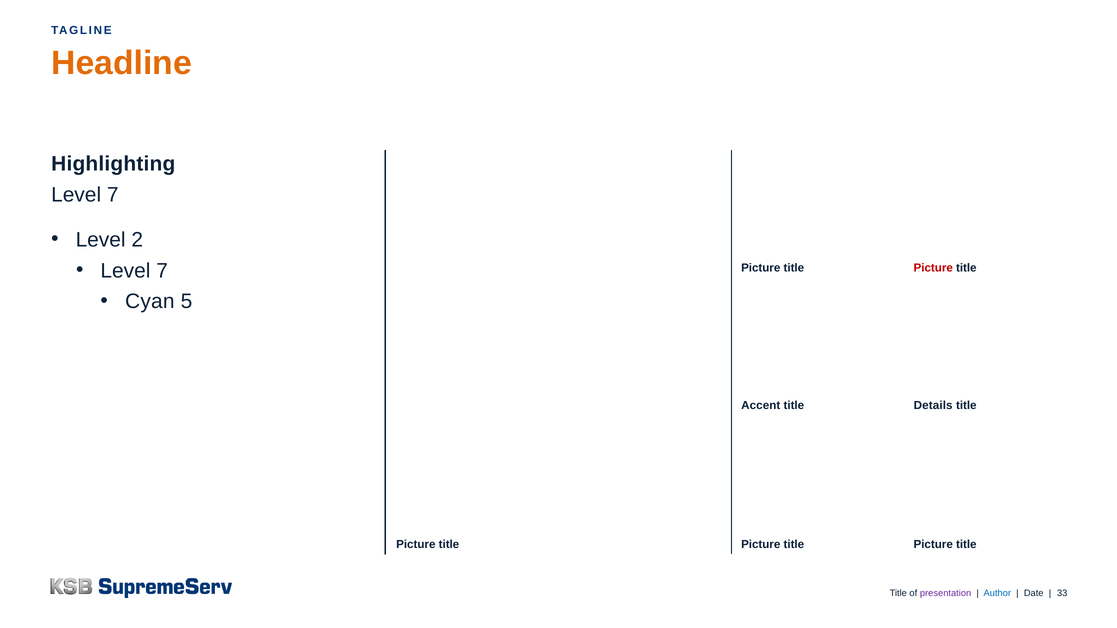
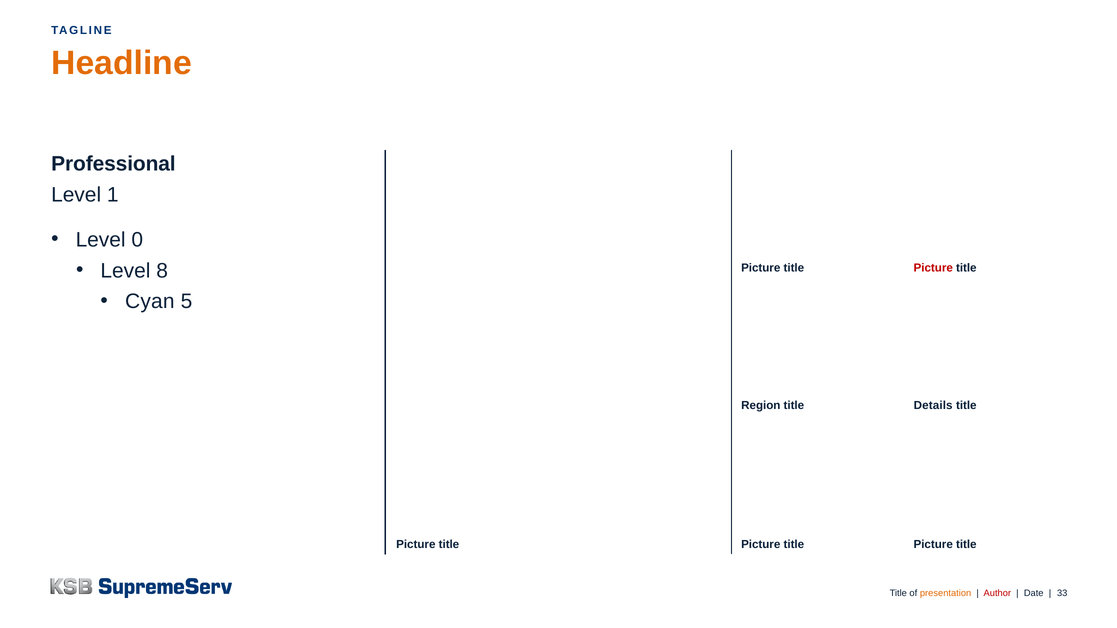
Highlighting: Highlighting -> Professional
7 at (113, 195): 7 -> 1
2: 2 -> 0
7 at (162, 271): 7 -> 8
Accent: Accent -> Region
presentation colour: purple -> orange
Author colour: blue -> red
